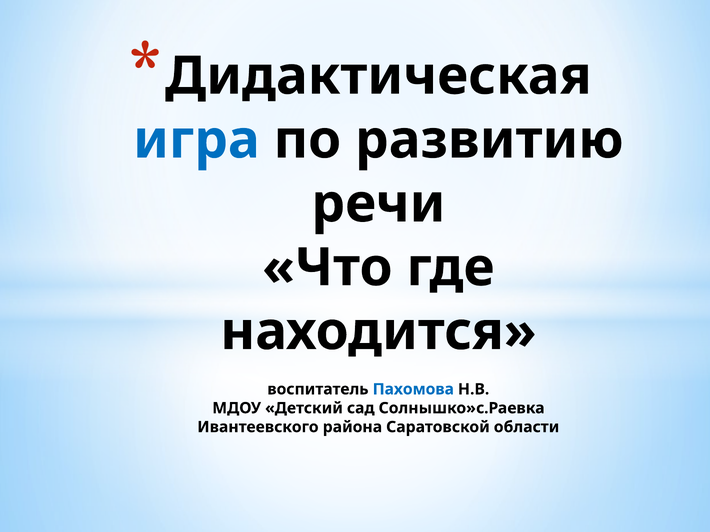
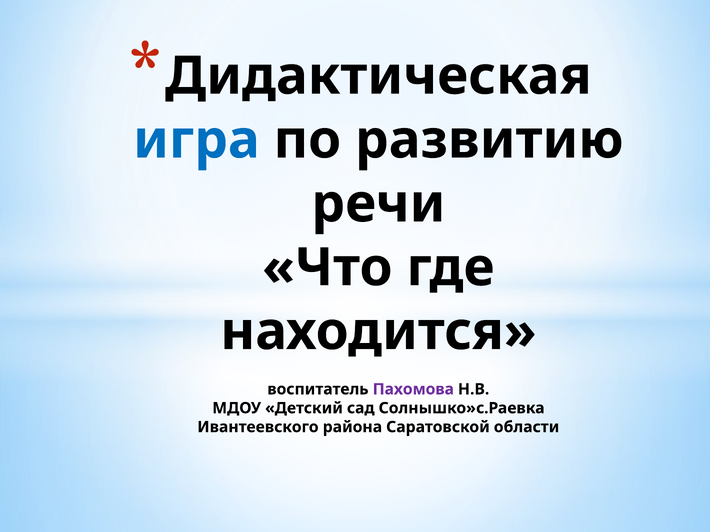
Пахомова colour: blue -> purple
